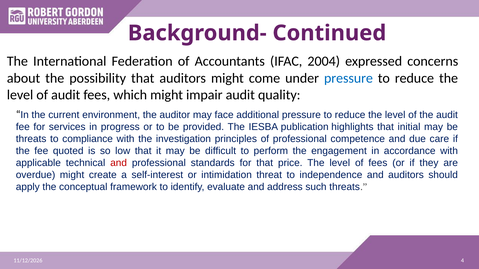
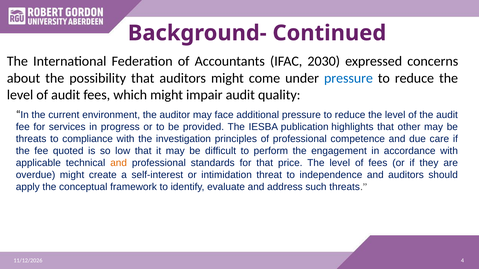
2004: 2004 -> 2030
initial: initial -> other
and at (119, 163) colour: red -> orange
